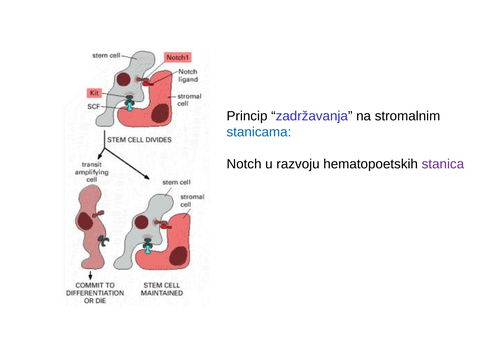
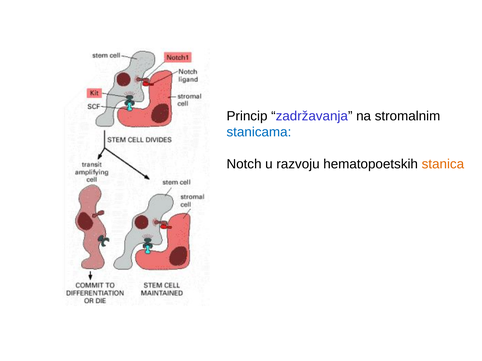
stanica colour: purple -> orange
